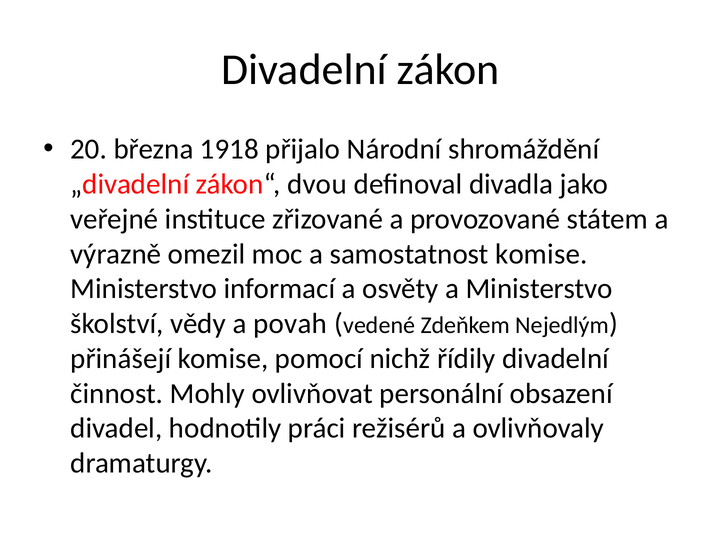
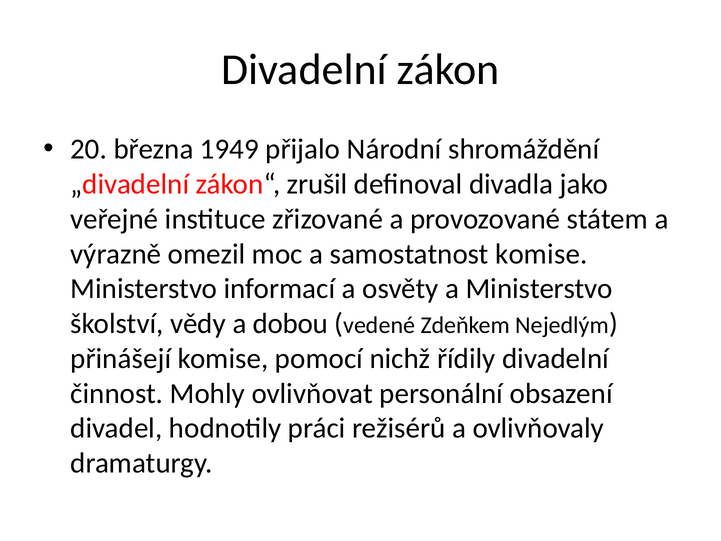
1918: 1918 -> 1949
dvou: dvou -> zrušil
povah: povah -> dobou
